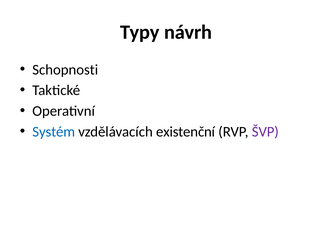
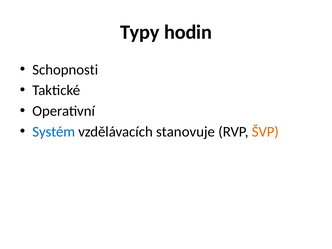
návrh: návrh -> hodin
existenční: existenční -> stanovuje
ŠVP colour: purple -> orange
